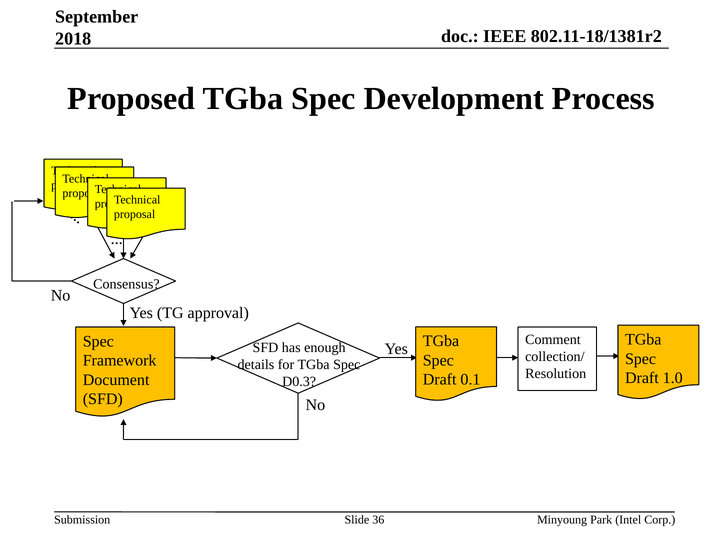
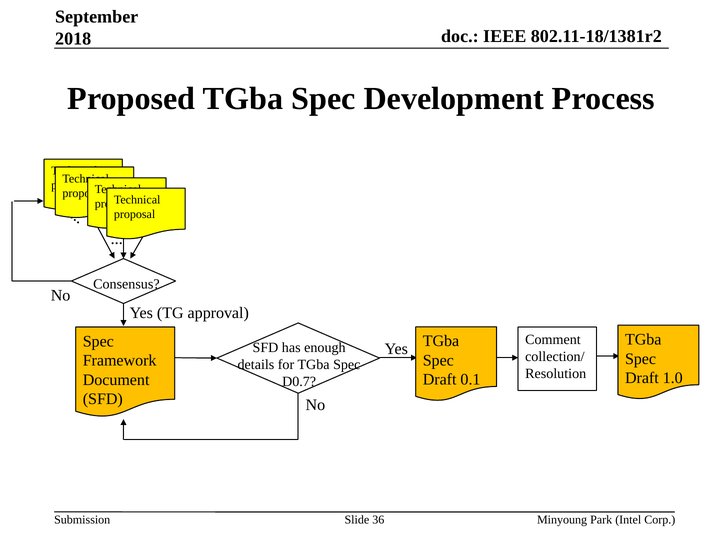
D0.3: D0.3 -> D0.7
